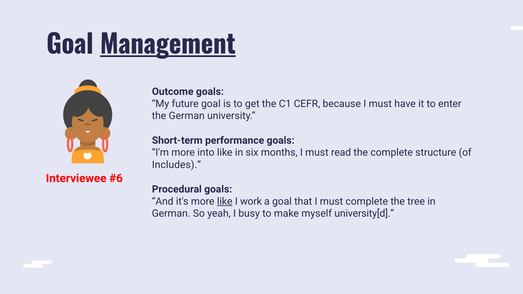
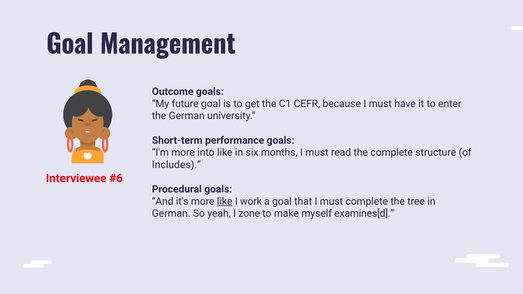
Management underline: present -> none
busy: busy -> zone
university[d: university[d -> examines[d
